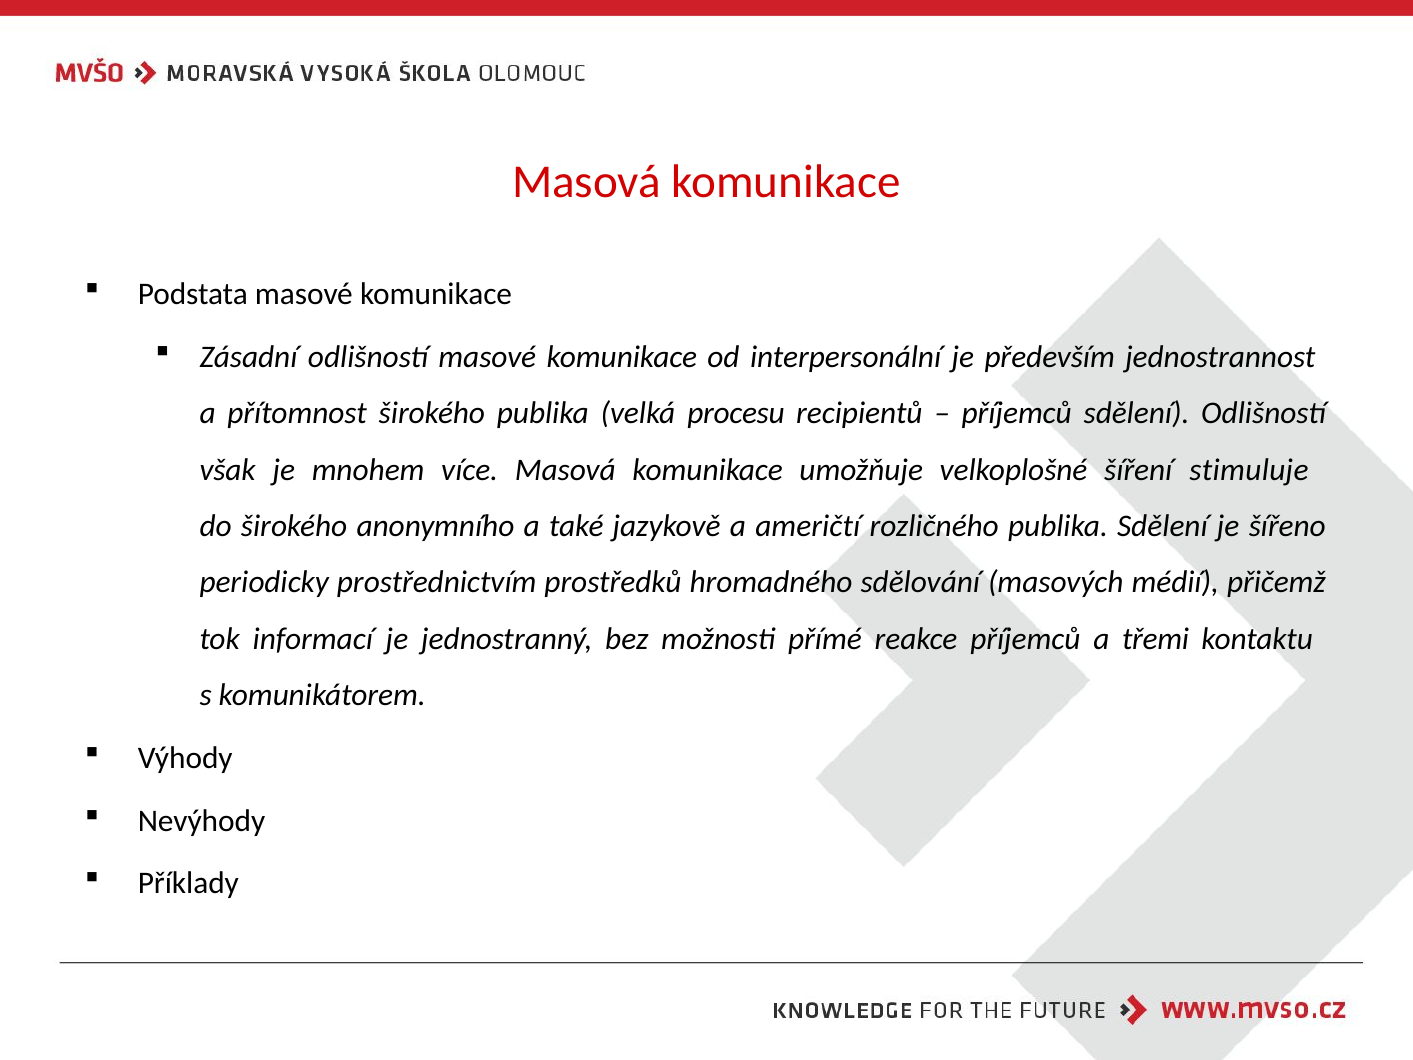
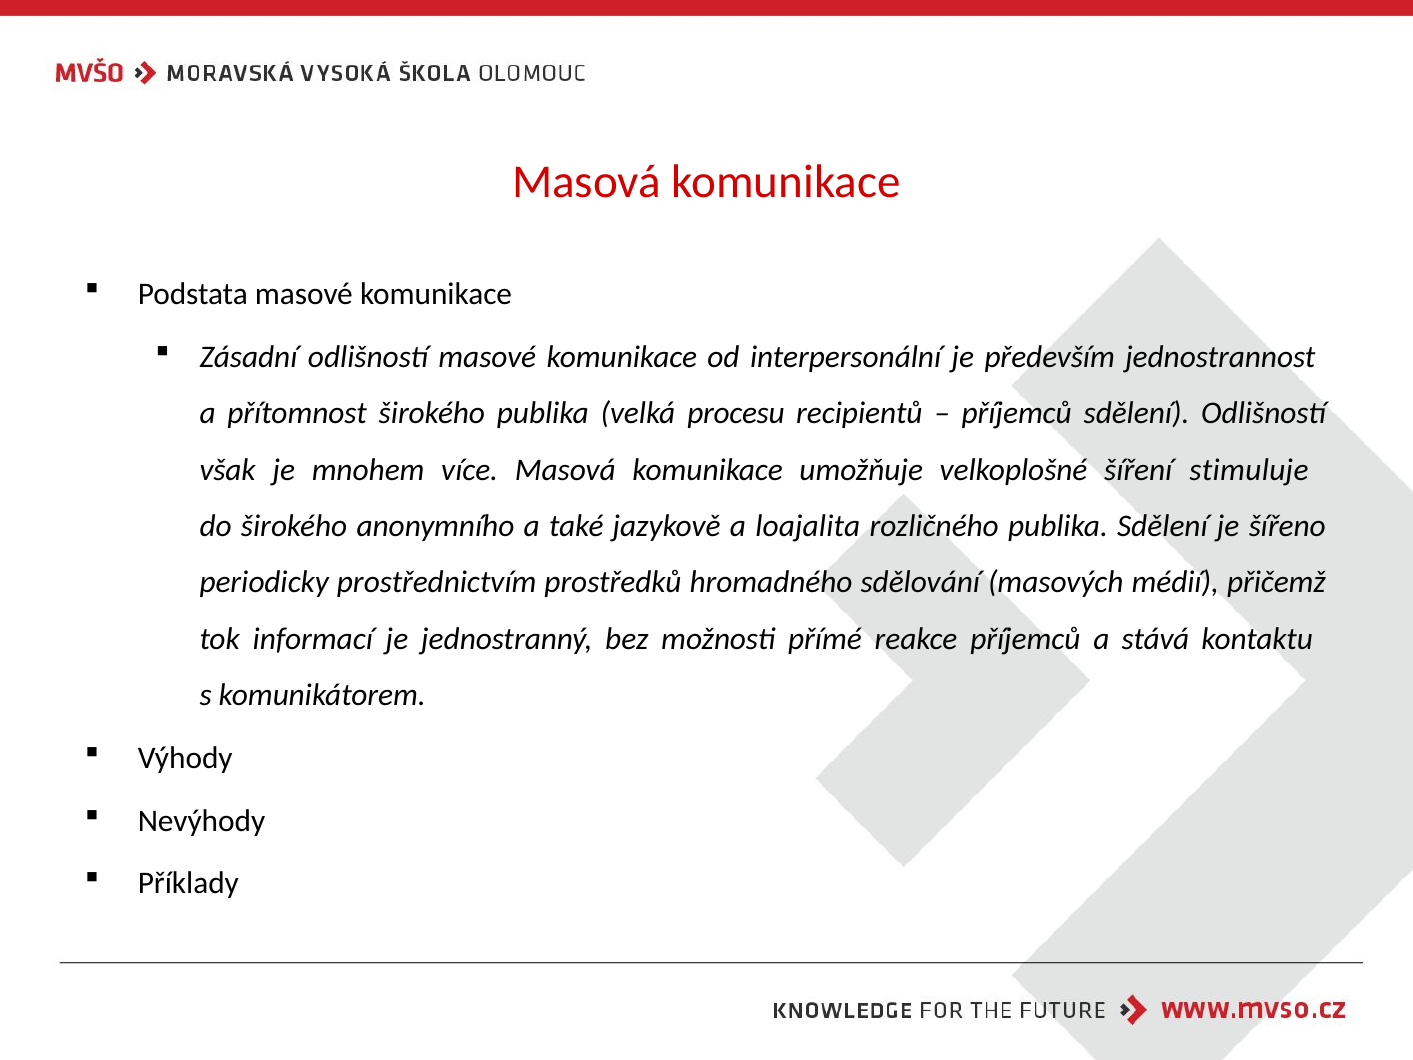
američtí: američtí -> loajalita
třemi: třemi -> stává
